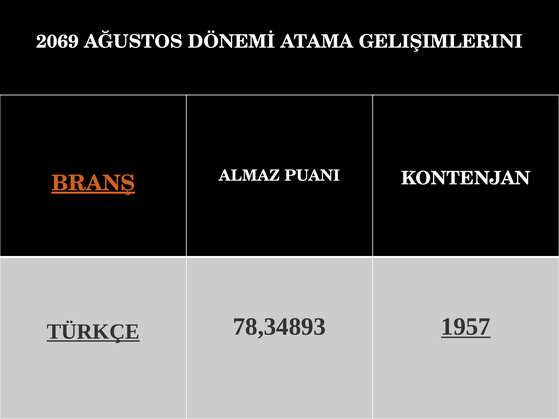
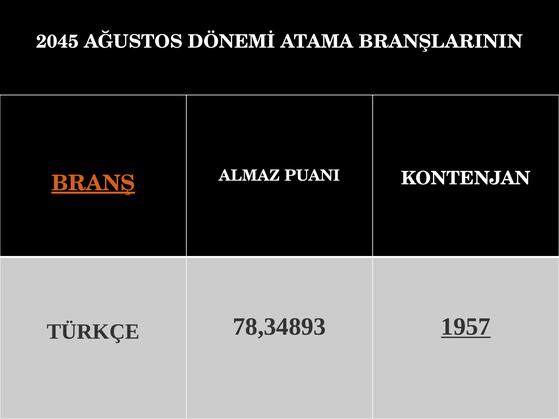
2069: 2069 -> 2045
GELIŞIMLERINI: GELIŞIMLERINI -> BRANŞLARININ
TÜRKÇE underline: present -> none
